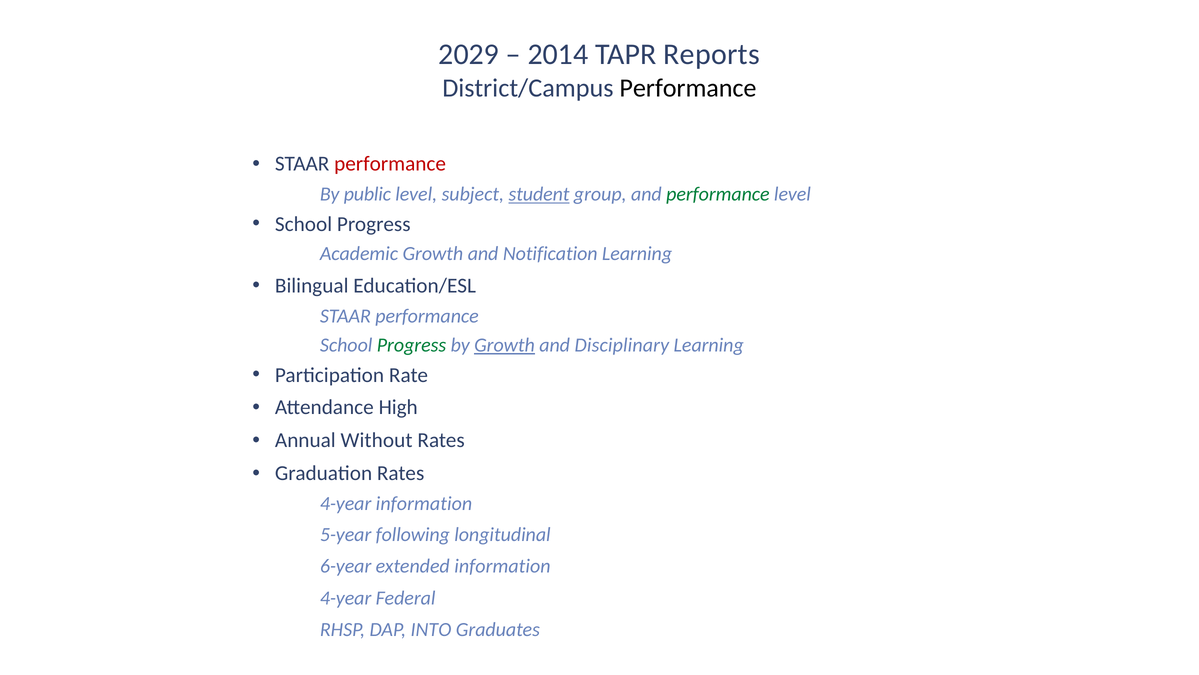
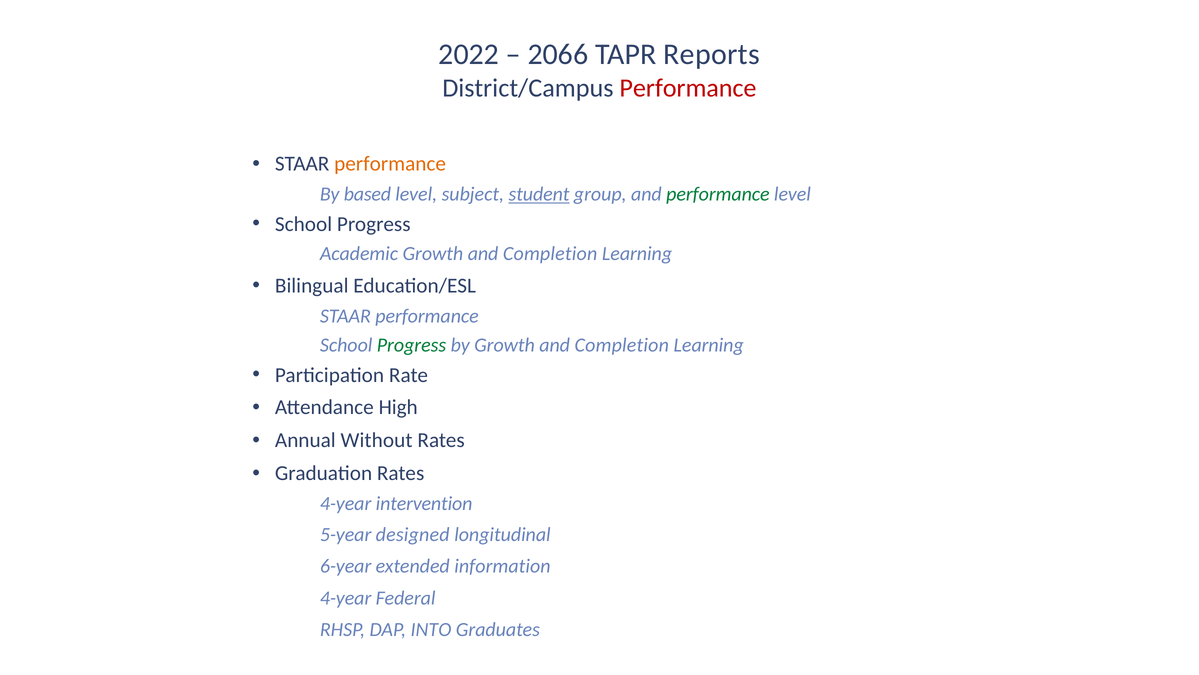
2029: 2029 -> 2022
2014: 2014 -> 2066
Performance at (688, 88) colour: black -> red
performance at (390, 164) colour: red -> orange
public: public -> based
Notification at (550, 254): Notification -> Completion
Growth at (505, 345) underline: present -> none
Disciplinary at (622, 345): Disciplinary -> Completion
information at (424, 503): information -> intervention
following: following -> designed
